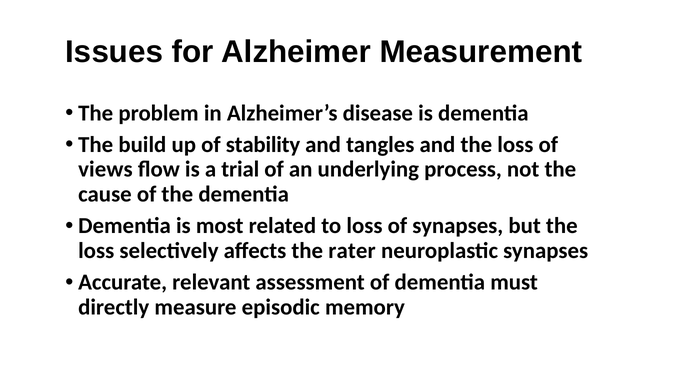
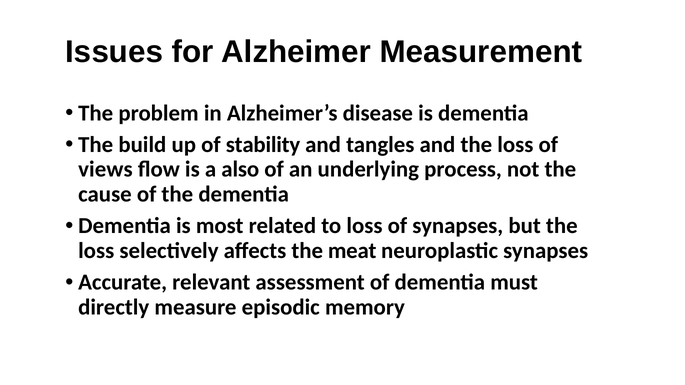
trial: trial -> also
rater: rater -> meat
